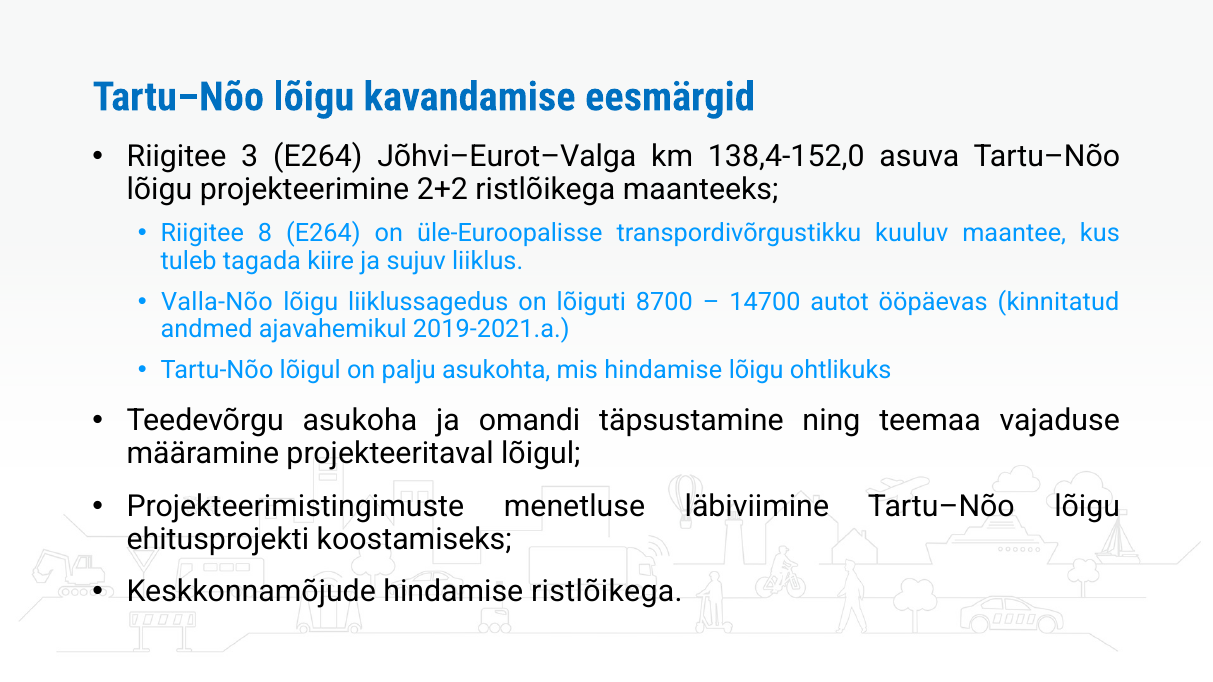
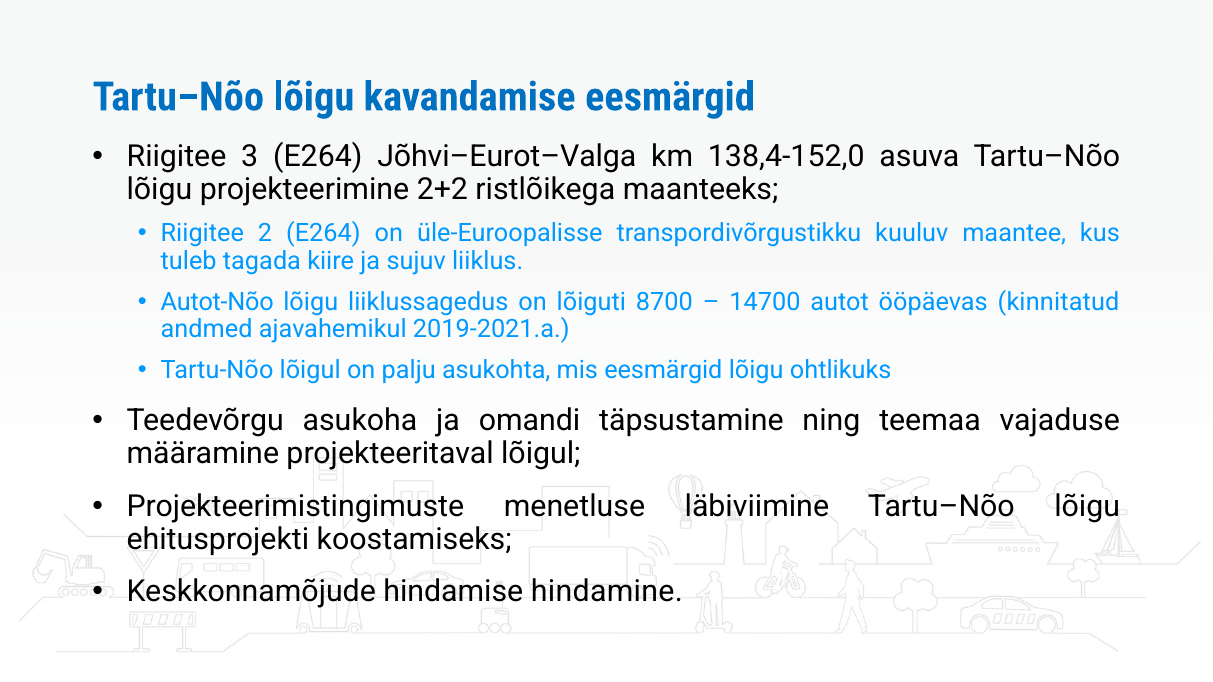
8: 8 -> 2
Valla-Nõo: Valla-Nõo -> Autot-Nõo
mis hindamise: hindamise -> eesmärgid
hindamise ristlõikega: ristlõikega -> hindamine
